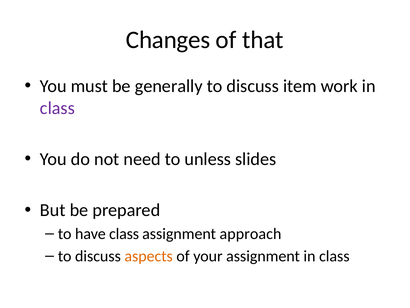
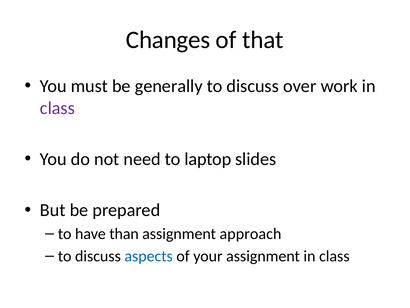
item: item -> over
unless: unless -> laptop
have class: class -> than
aspects colour: orange -> blue
